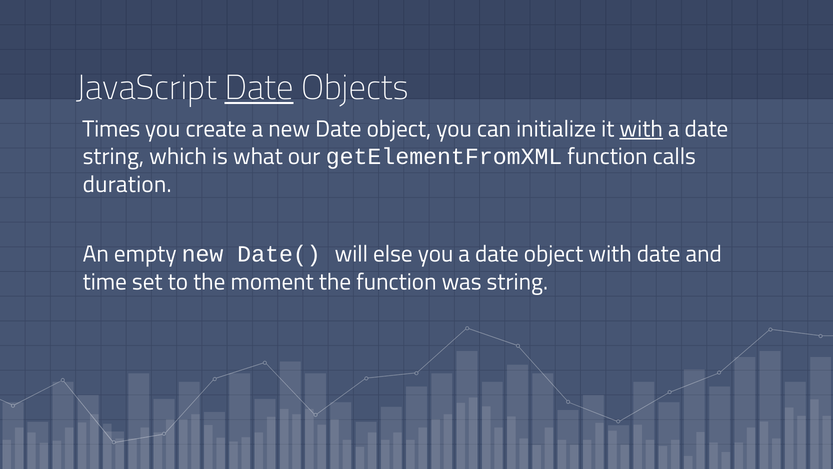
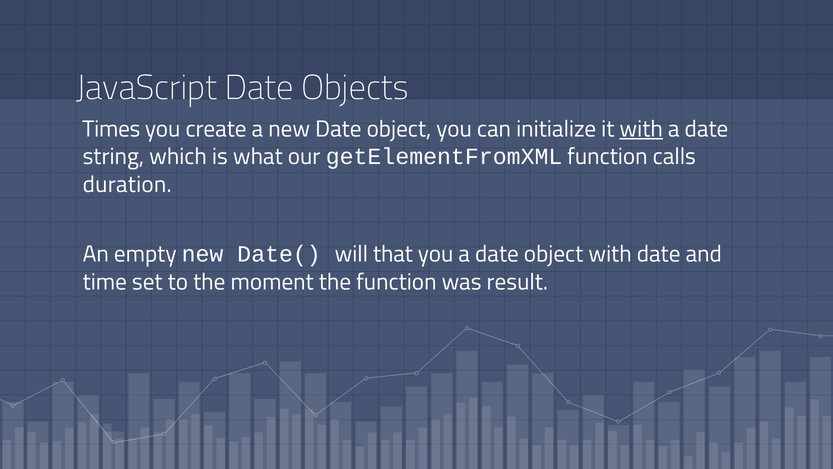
Date at (259, 88) underline: present -> none
else: else -> that
was string: string -> result
